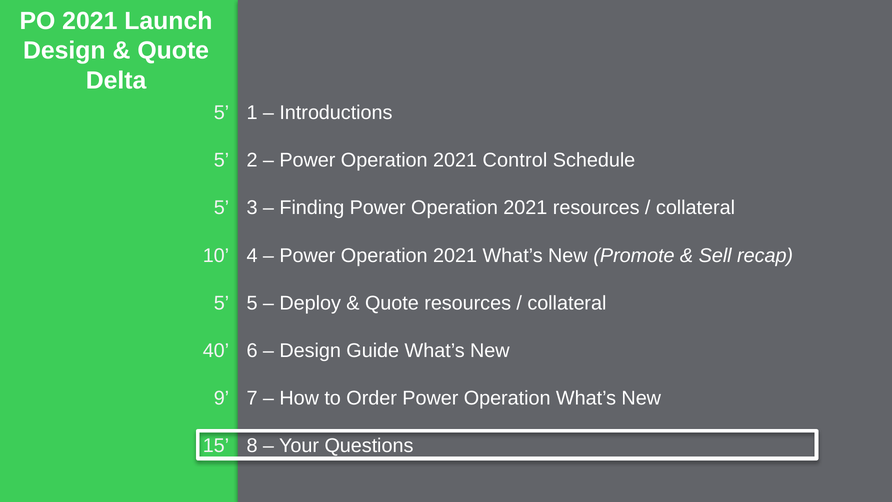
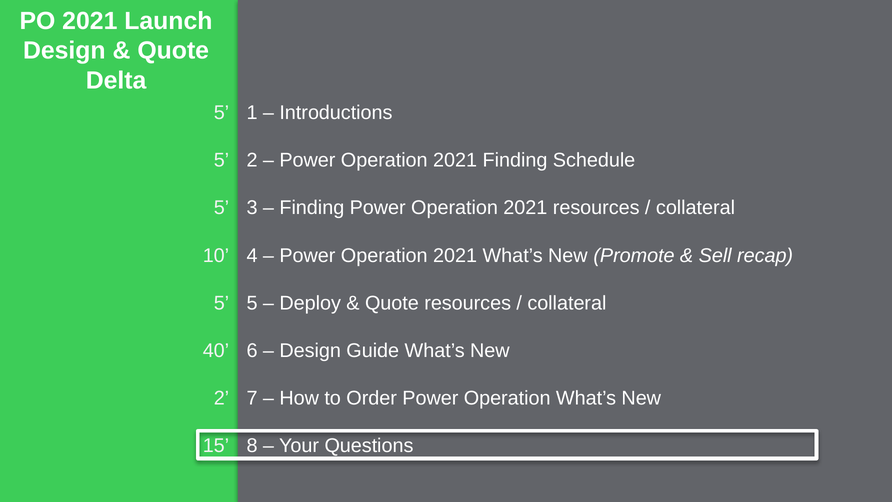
2021 Control: Control -> Finding
9 at (221, 398): 9 -> 2
